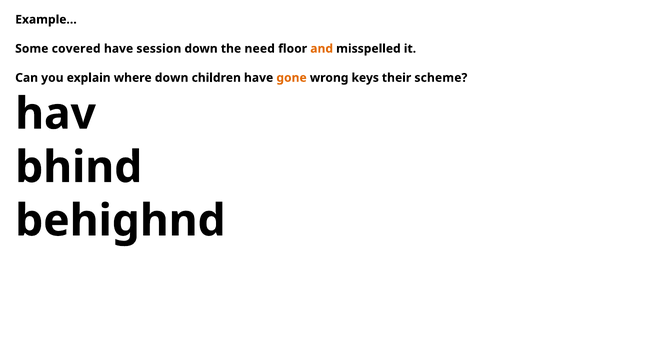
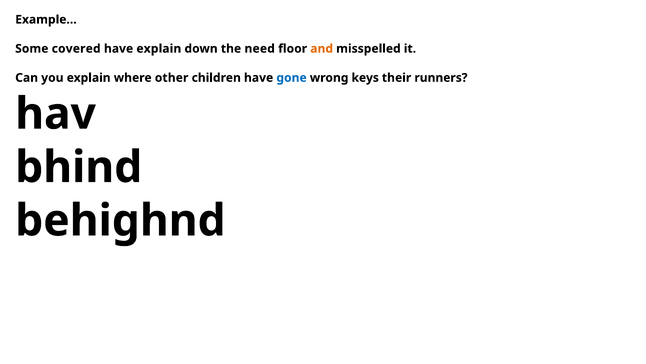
have session: session -> explain
where down: down -> other
gone colour: orange -> blue
scheme: scheme -> runners
